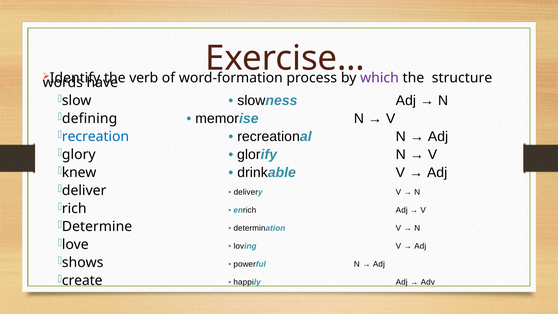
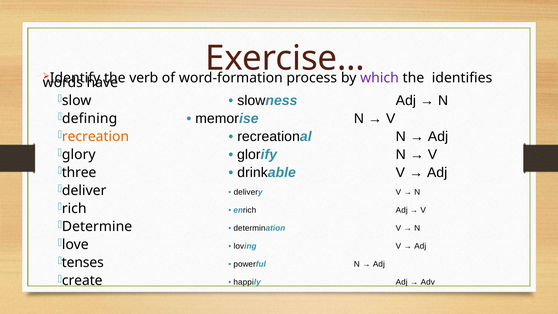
structure: structure -> identifies
recreation colour: blue -> orange
knew: knew -> three
shows: shows -> tenses
